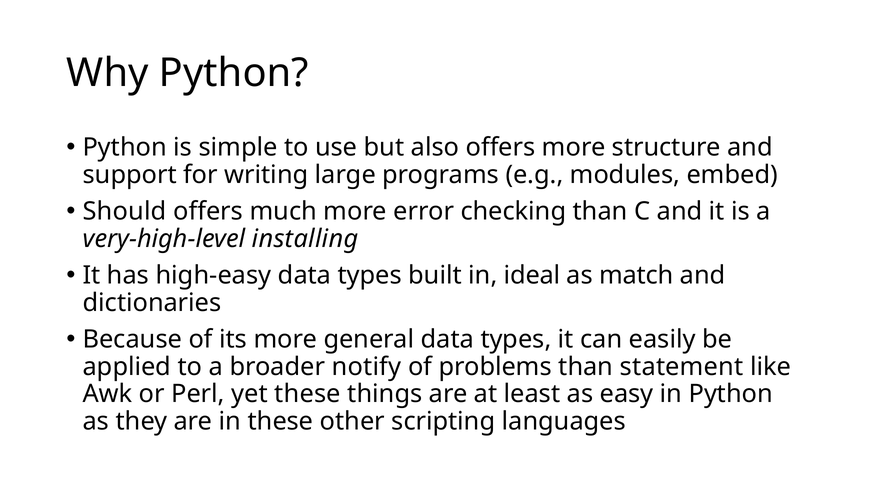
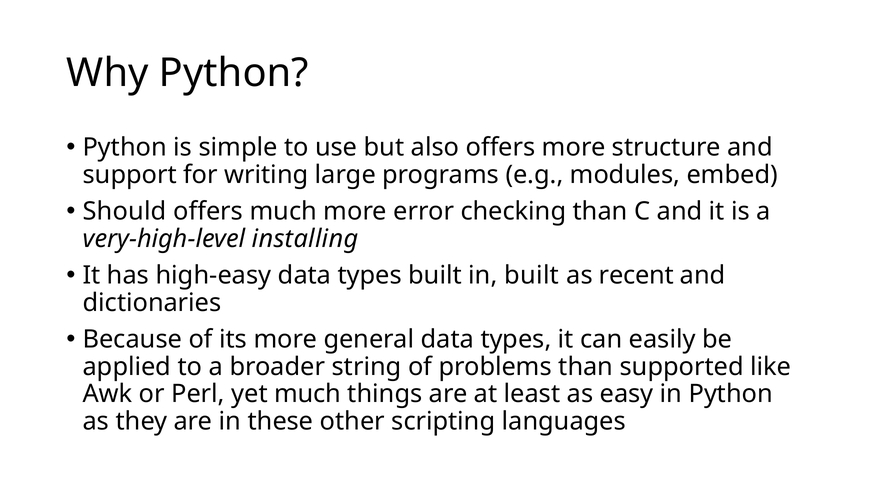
in ideal: ideal -> built
match: match -> recent
notify: notify -> string
statement: statement -> supported
yet these: these -> much
